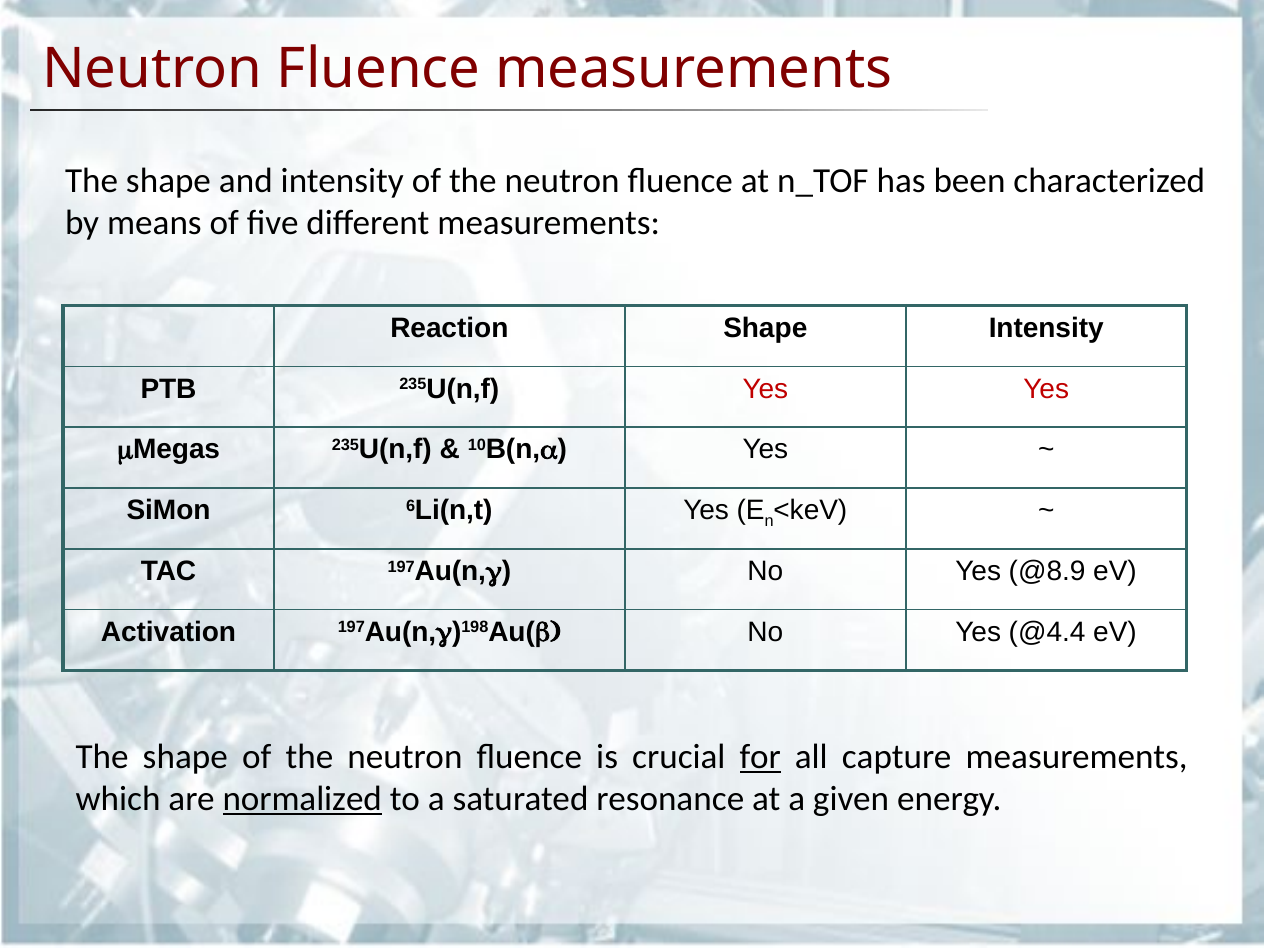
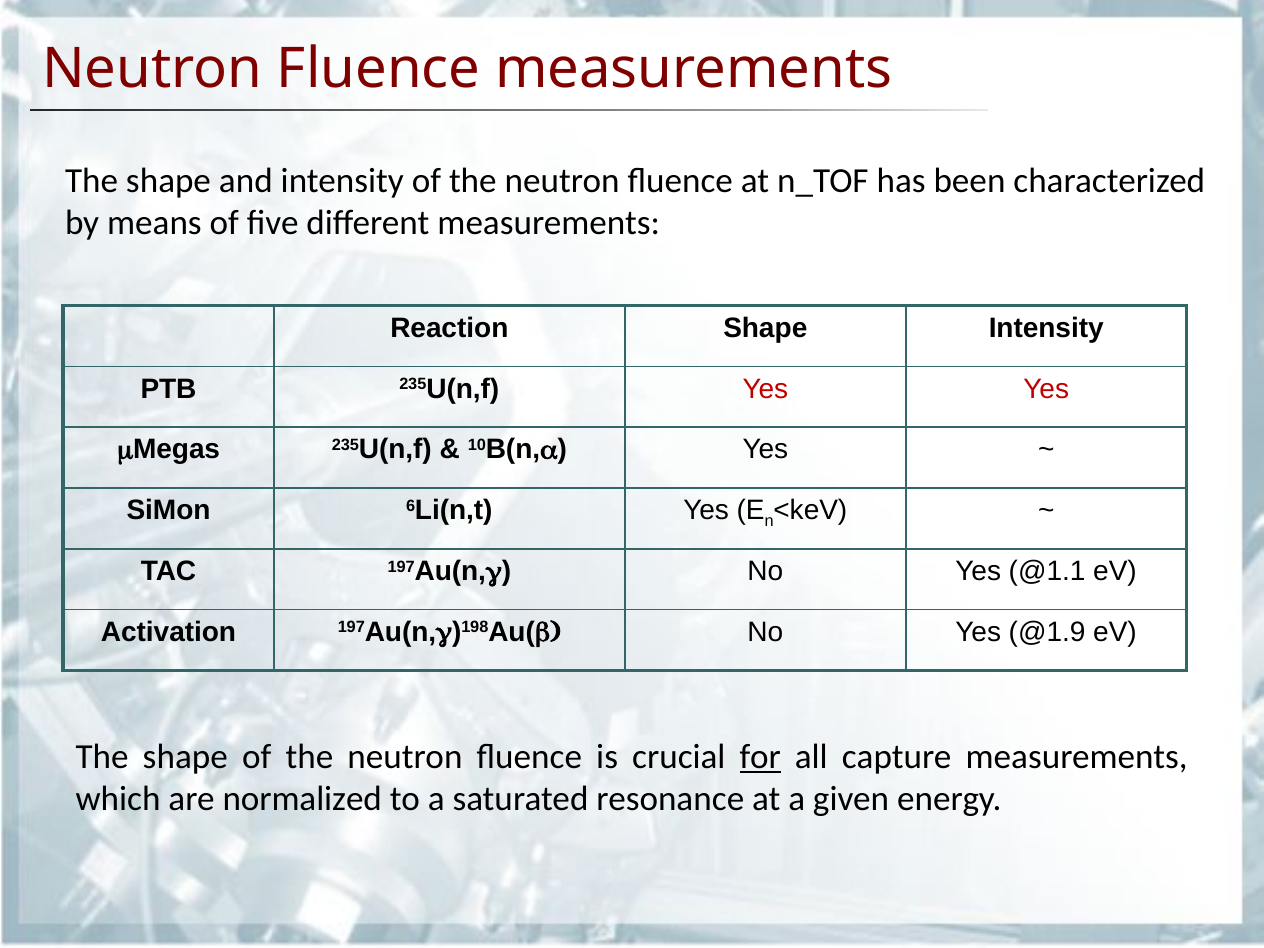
@8.9: @8.9 -> @1.1
@4.4: @4.4 -> @1.9
normalized underline: present -> none
